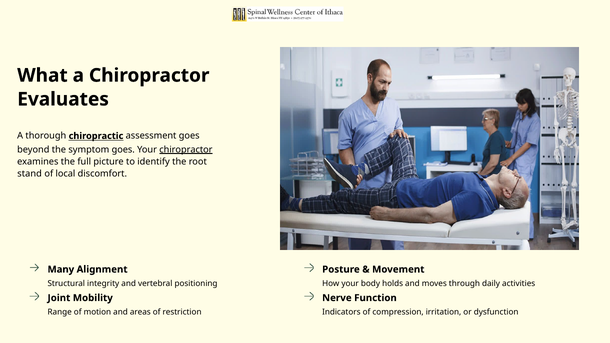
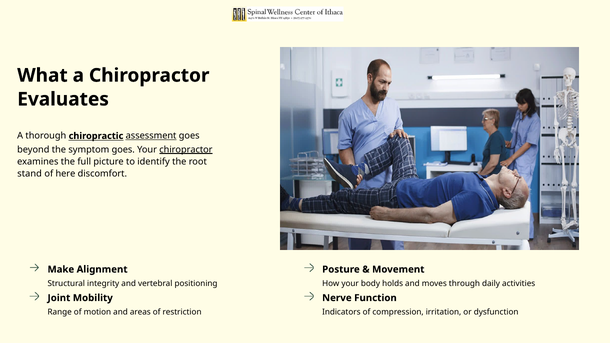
assessment underline: none -> present
local: local -> here
Many: Many -> Make
